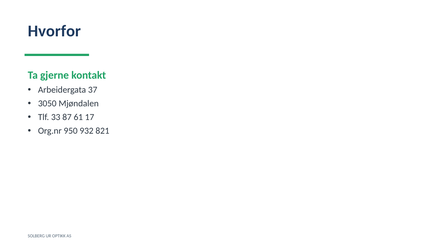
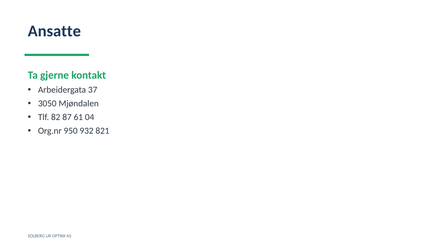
Hvorfor: Hvorfor -> Ansatte
33: 33 -> 82
17: 17 -> 04
